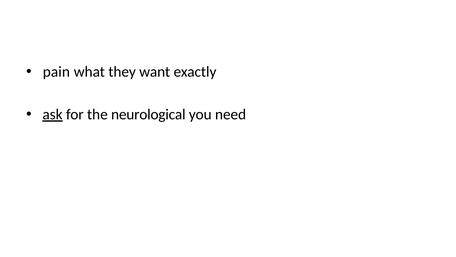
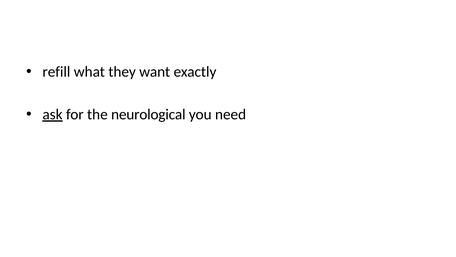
pain: pain -> refill
